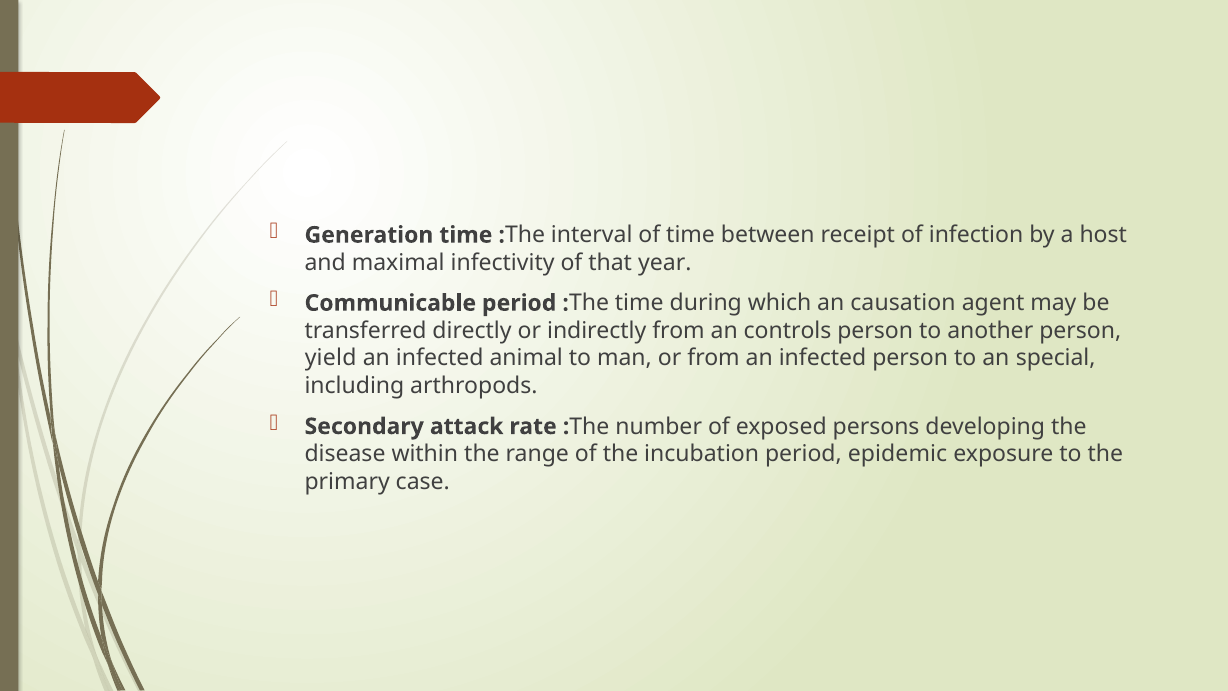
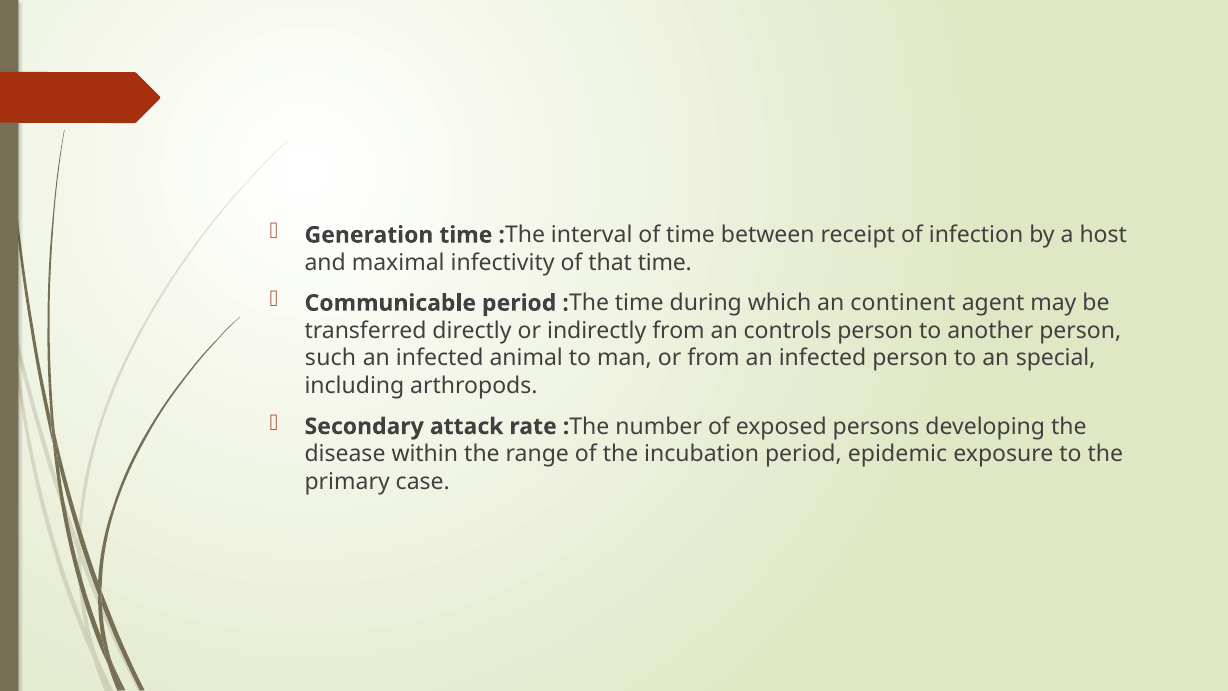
that year: year -> time
causation: causation -> continent
yield: yield -> such
